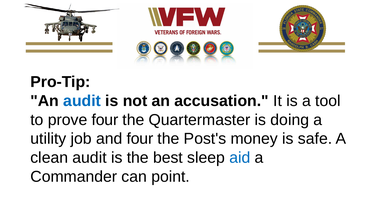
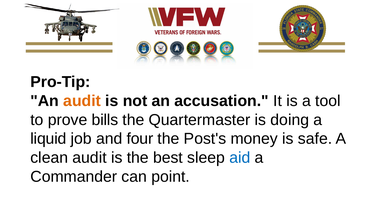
audit at (82, 101) colour: blue -> orange
prove four: four -> bills
utility: utility -> liquid
